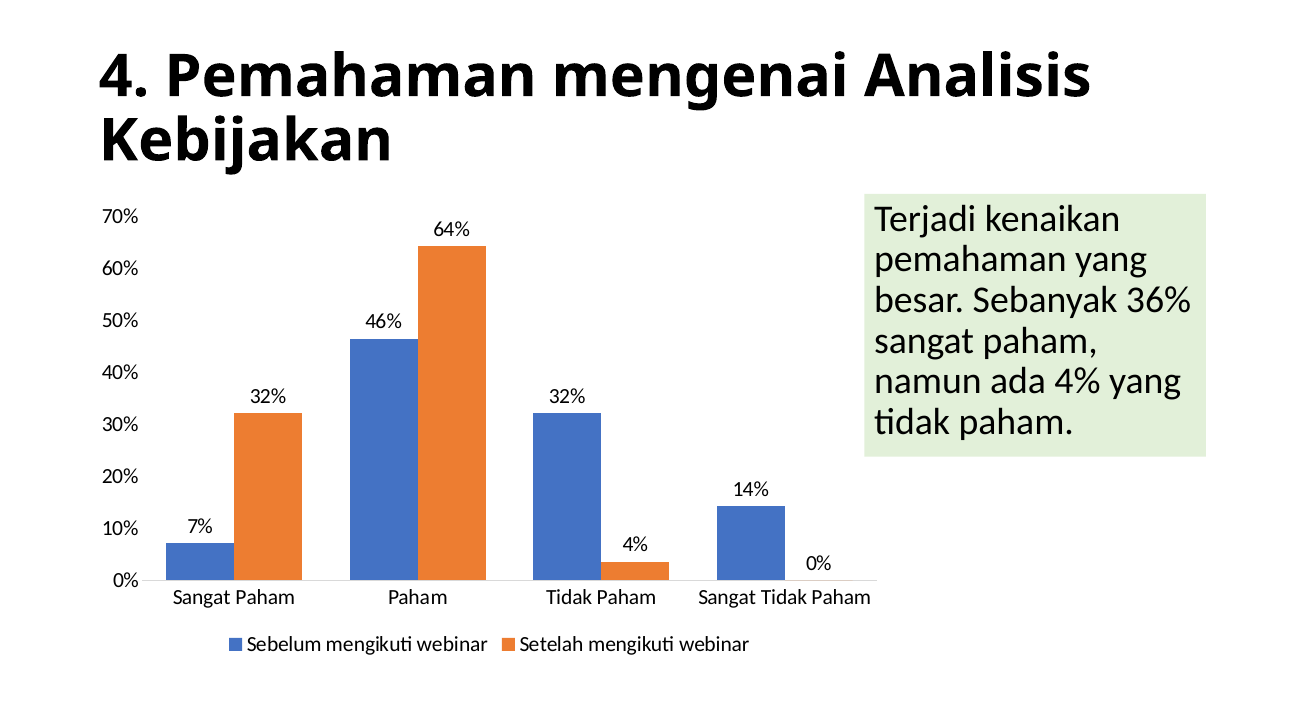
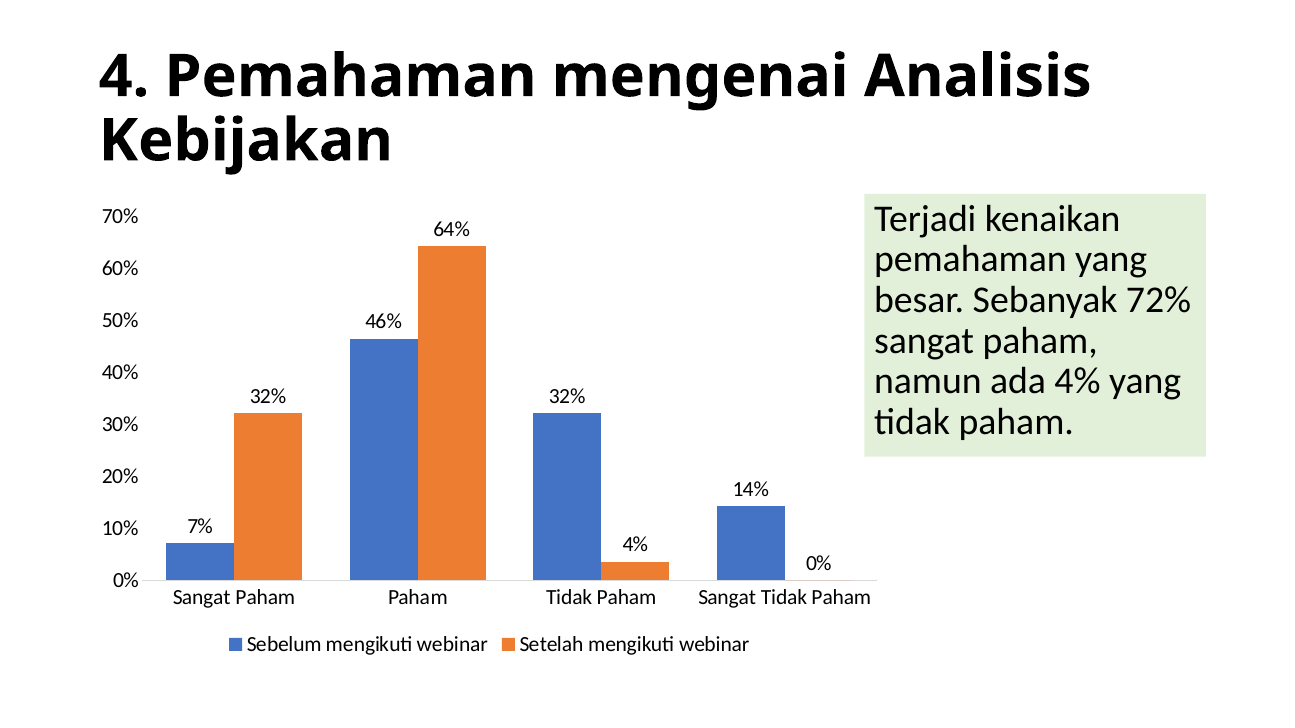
36%: 36% -> 72%
